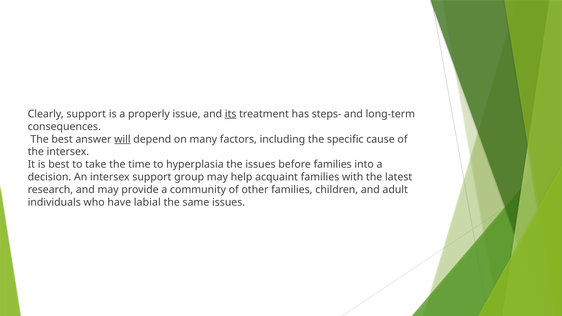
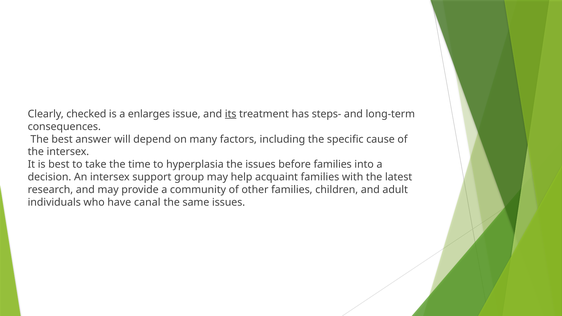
Clearly support: support -> checked
properly: properly -> enlarges
will underline: present -> none
labial: labial -> canal
